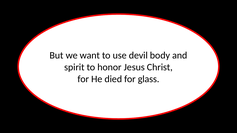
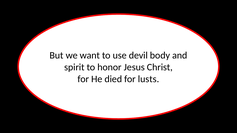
glass: glass -> lusts
